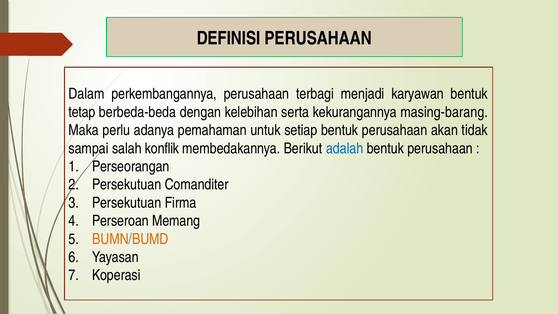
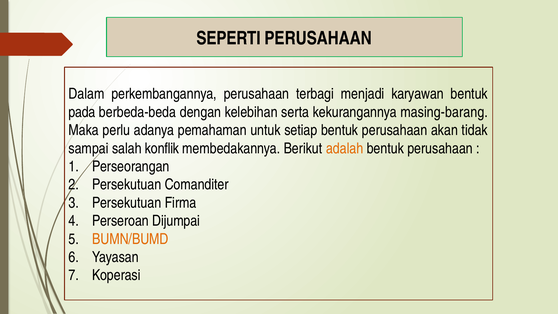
DEFINISI: DEFINISI -> SEPERTI
tetap: tetap -> pada
adalah colour: blue -> orange
Memang: Memang -> Dijumpai
